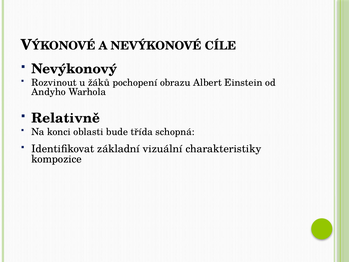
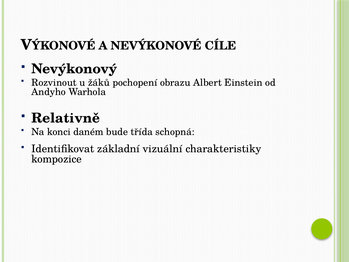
oblasti: oblasti -> daném
